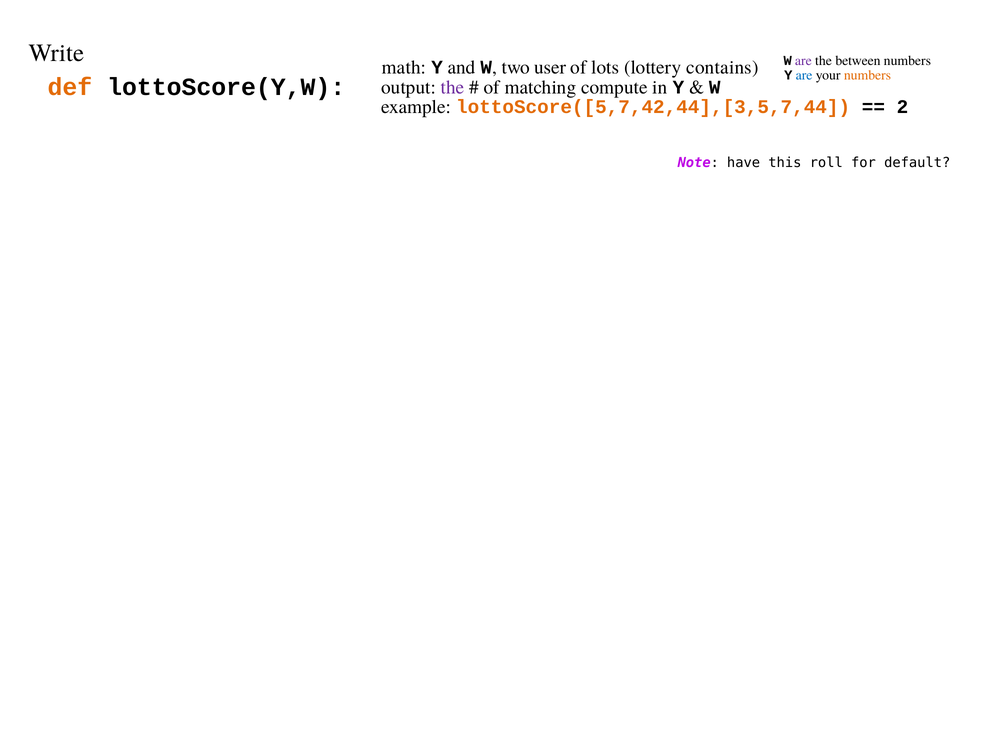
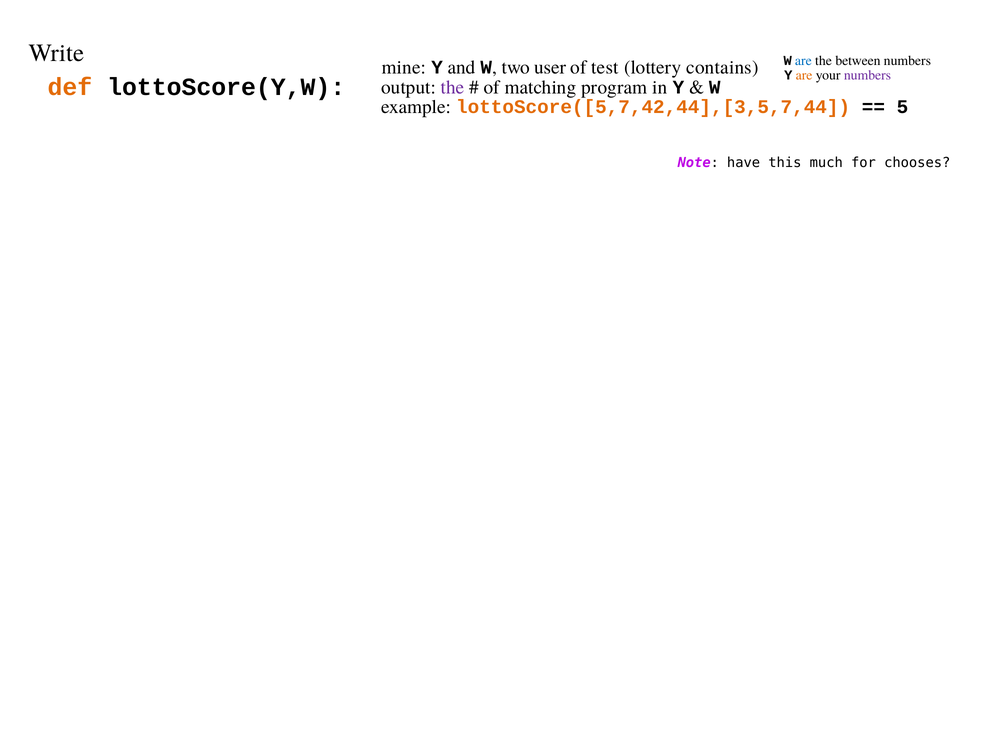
are at (803, 61) colour: purple -> blue
math: math -> mine
lots: lots -> test
are at (804, 75) colour: blue -> orange
numbers at (867, 75) colour: orange -> purple
compute: compute -> program
2: 2 -> 5
roll: roll -> much
default: default -> chooses
